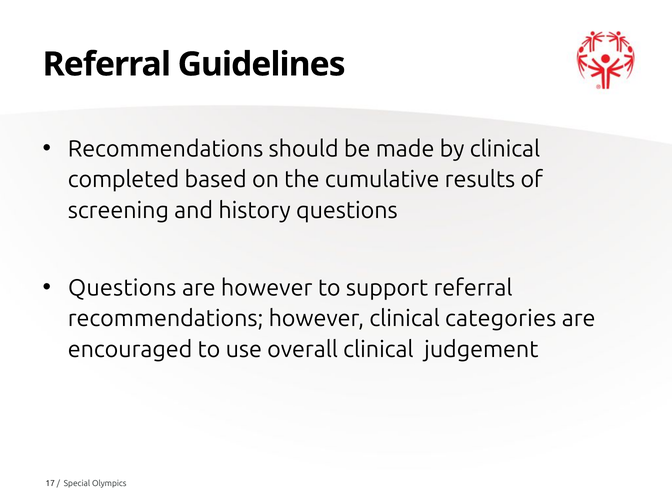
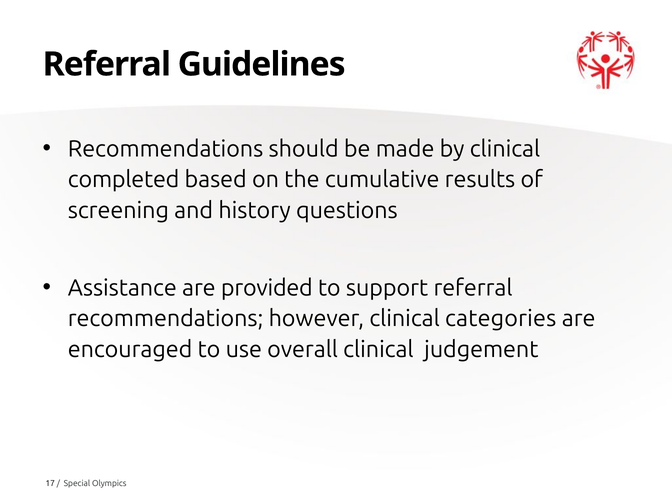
Questions at (122, 288): Questions -> Assistance
are however: however -> provided
